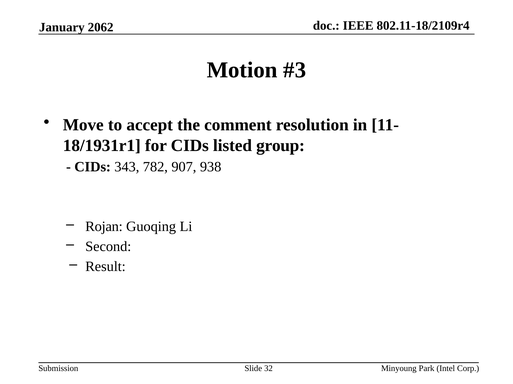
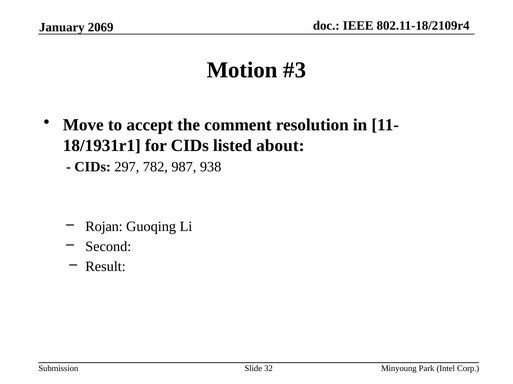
2062: 2062 -> 2069
group: group -> about
343: 343 -> 297
907: 907 -> 987
